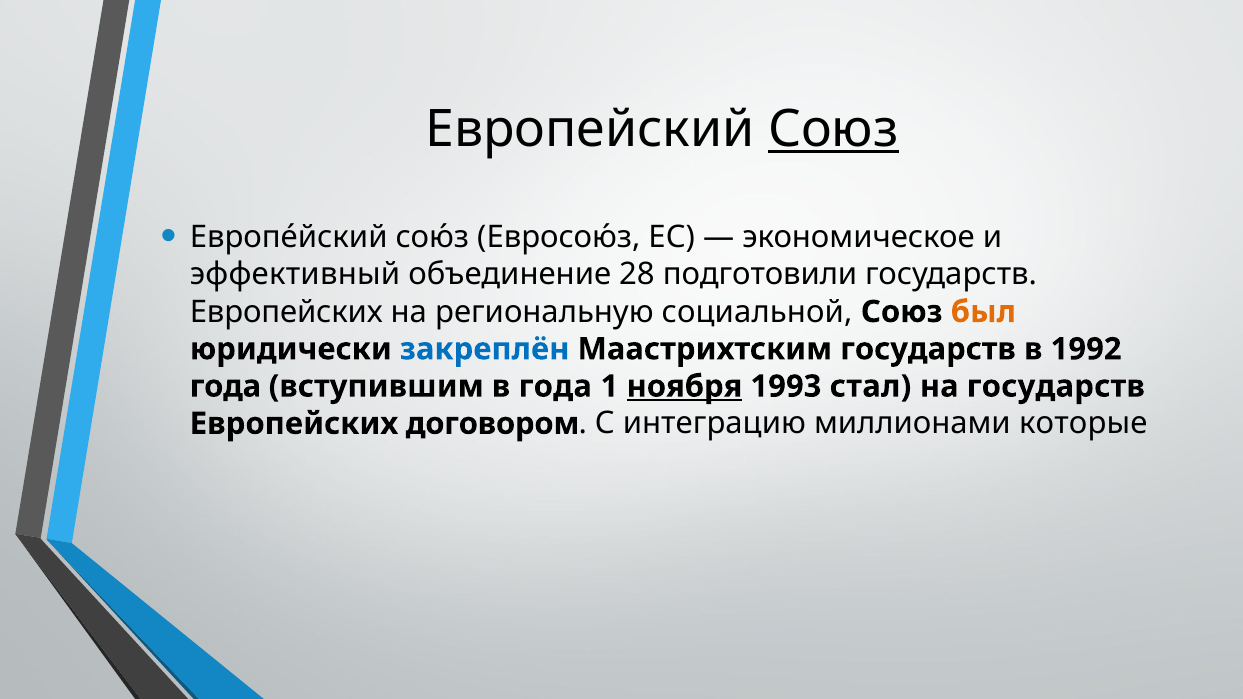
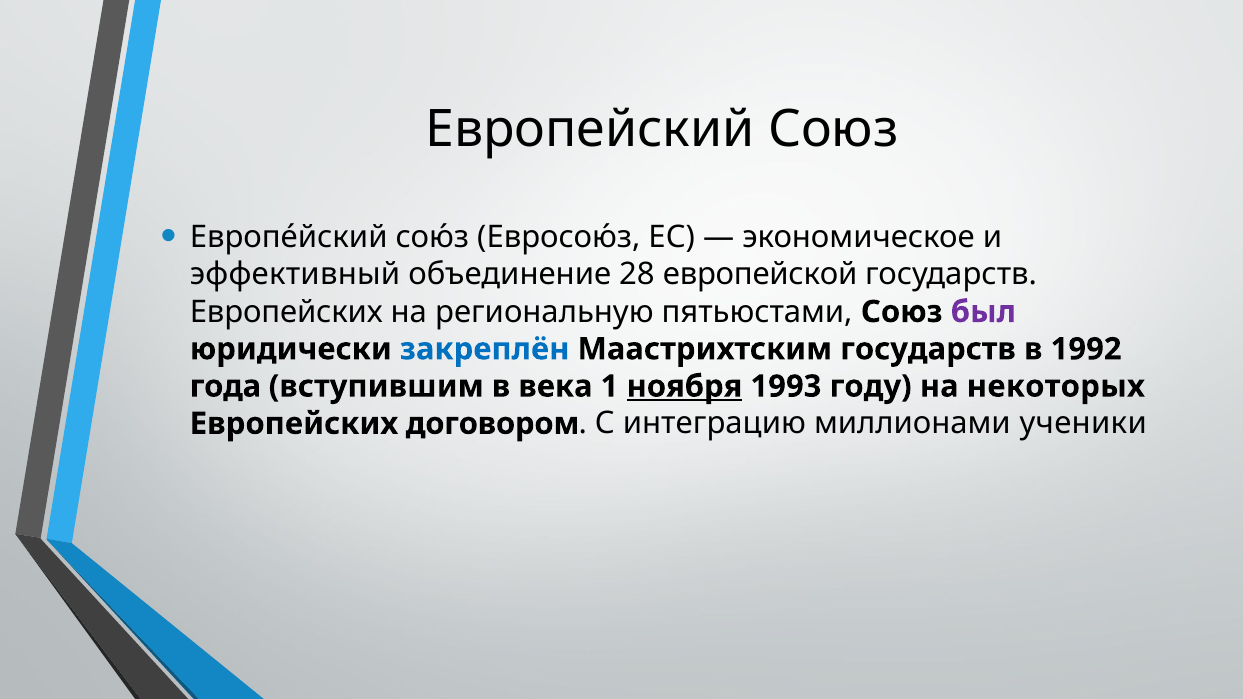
Союз at (833, 130) underline: present -> none
подготовили: подготовили -> европейской
социальной: социальной -> пятьюстами
был colour: orange -> purple
в года: года -> века
стал: стал -> году
на государств: государств -> некоторых
которые: которые -> ученики
